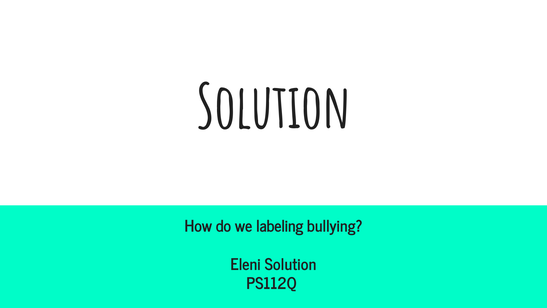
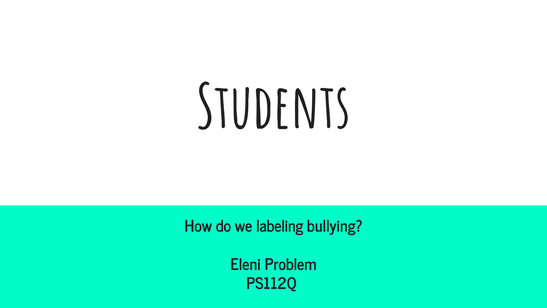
Solution at (274, 108): Solution -> Students
Eleni Solution: Solution -> Problem
